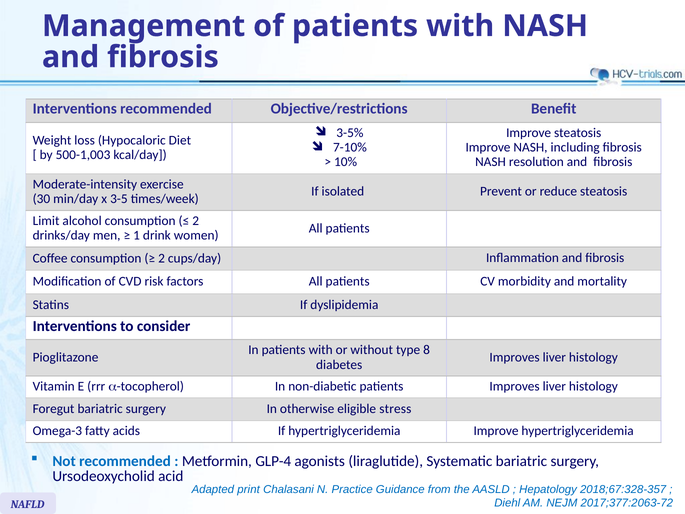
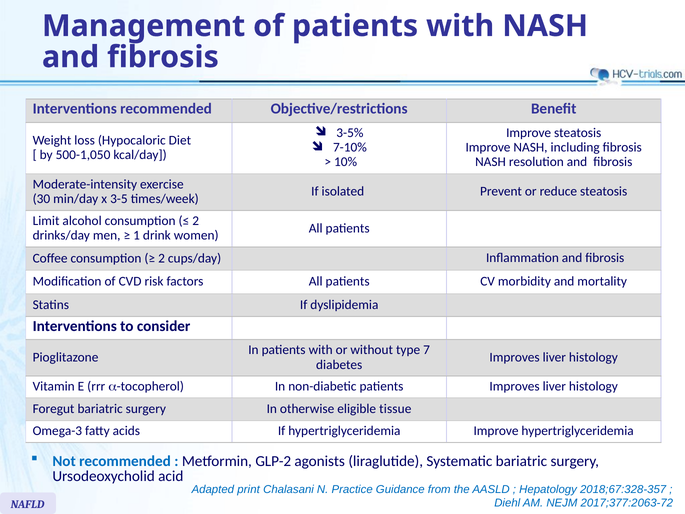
500-1,003: 500-1,003 -> 500-1,050
8: 8 -> 7
stress: stress -> tissue
GLP-4: GLP-4 -> GLP-2
